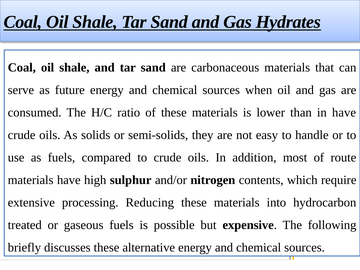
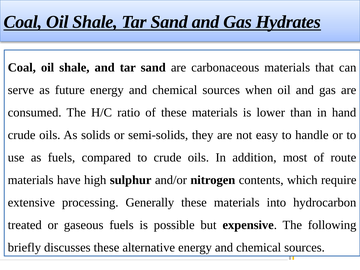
in have: have -> hand
Reducing: Reducing -> Generally
